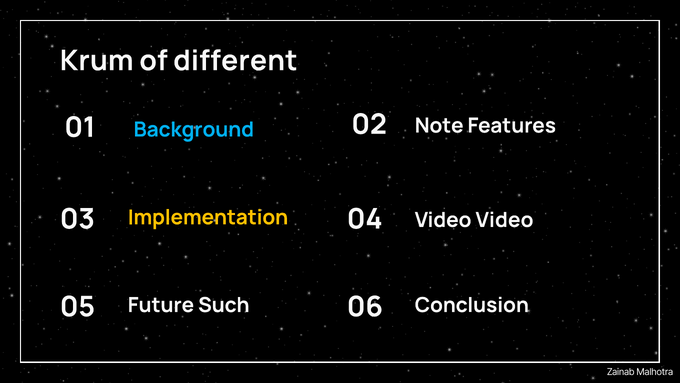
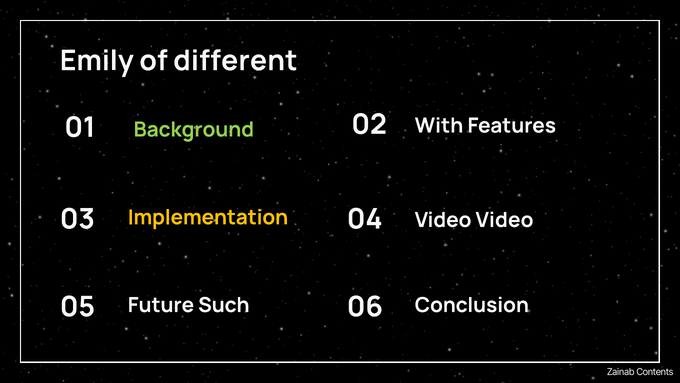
Krum: Krum -> Emily
Background colour: light blue -> light green
Note: Note -> With
Malhotra: Malhotra -> Contents
